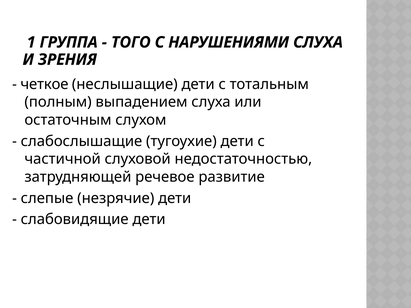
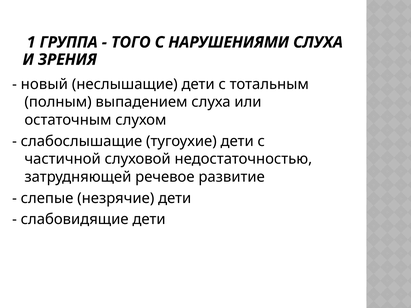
четкое: четкое -> новый
